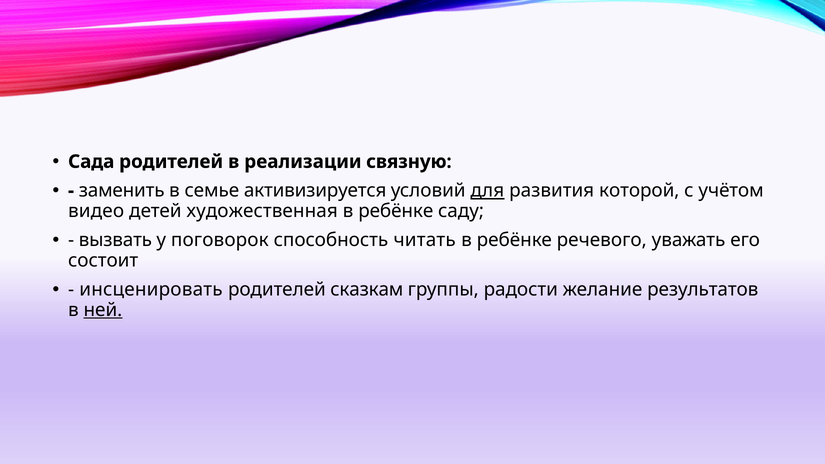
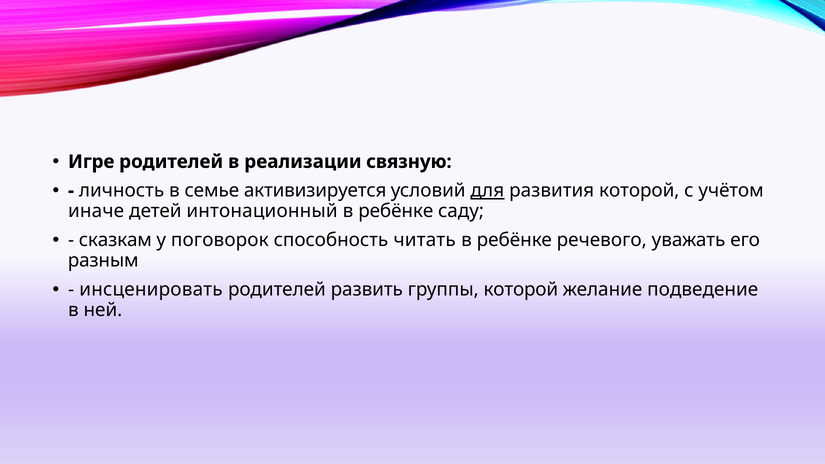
Сада: Сада -> Игре
заменить: заменить -> личность
видео: видео -> иначе
художественная: художественная -> интонационный
вызвать: вызвать -> сказкам
состоит: состоит -> разным
сказкам: сказкам -> развить
группы радости: радости -> которой
результатов: результатов -> подведение
ней underline: present -> none
